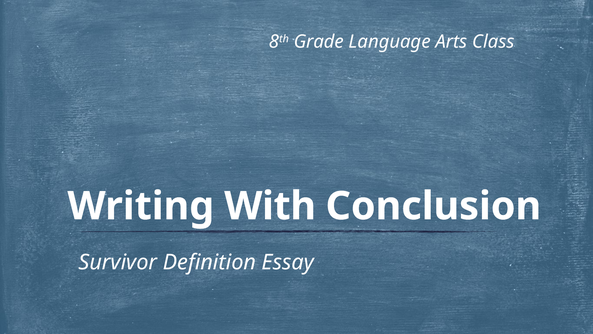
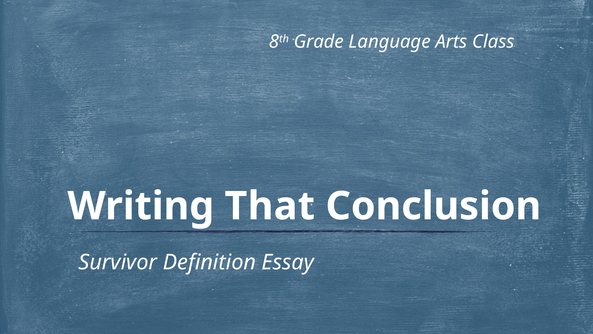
With: With -> That
